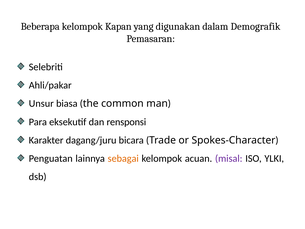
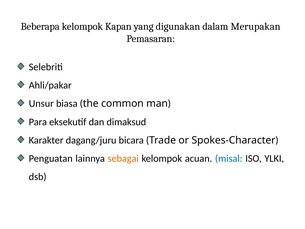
Demografik: Demografik -> Merupakan
rensponsi: rensponsi -> dimaksud
misal colour: purple -> blue
